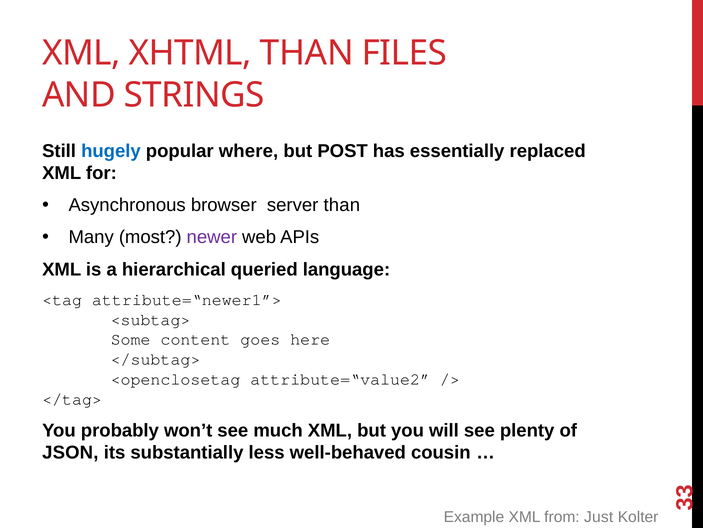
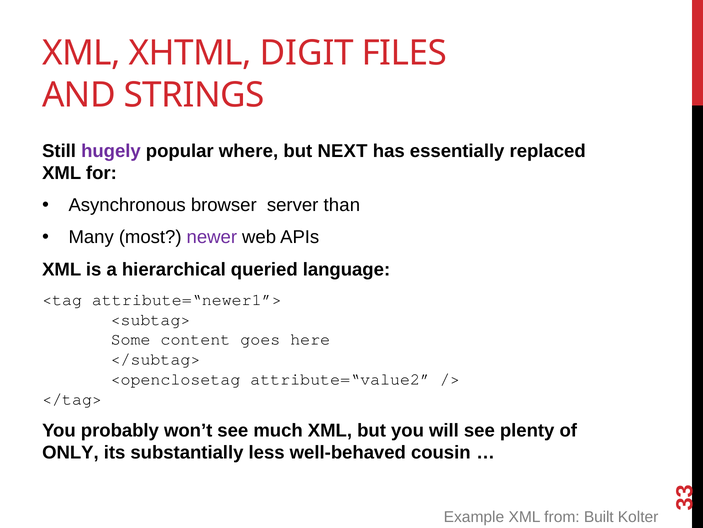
XHTML THAN: THAN -> DIGIT
hugely colour: blue -> purple
POST: POST -> NEXT
JSON: JSON -> ONLY
Just: Just -> Built
